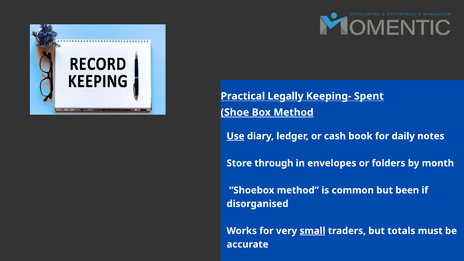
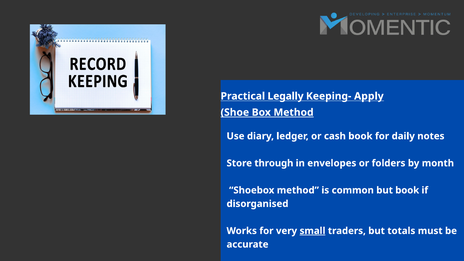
Spent: Spent -> Apply
Use underline: present -> none
but been: been -> book
